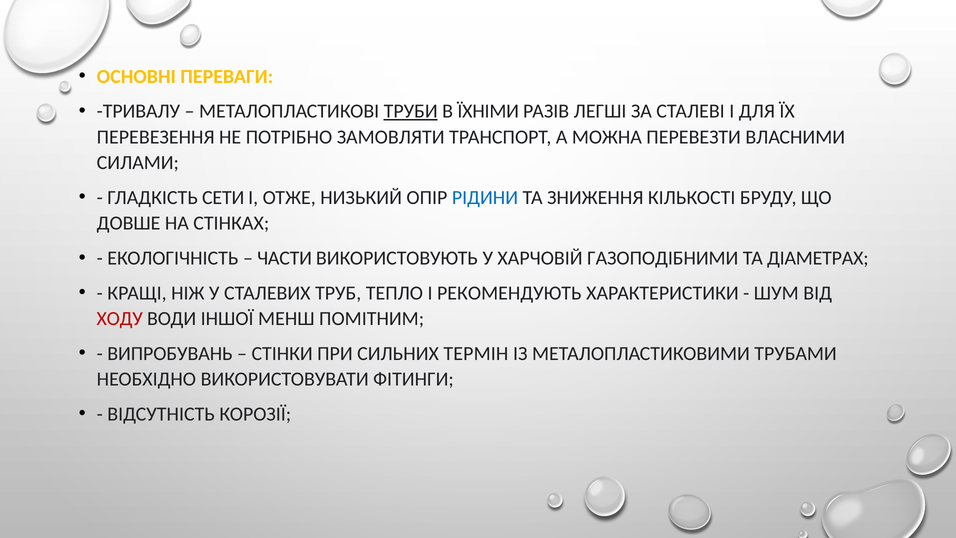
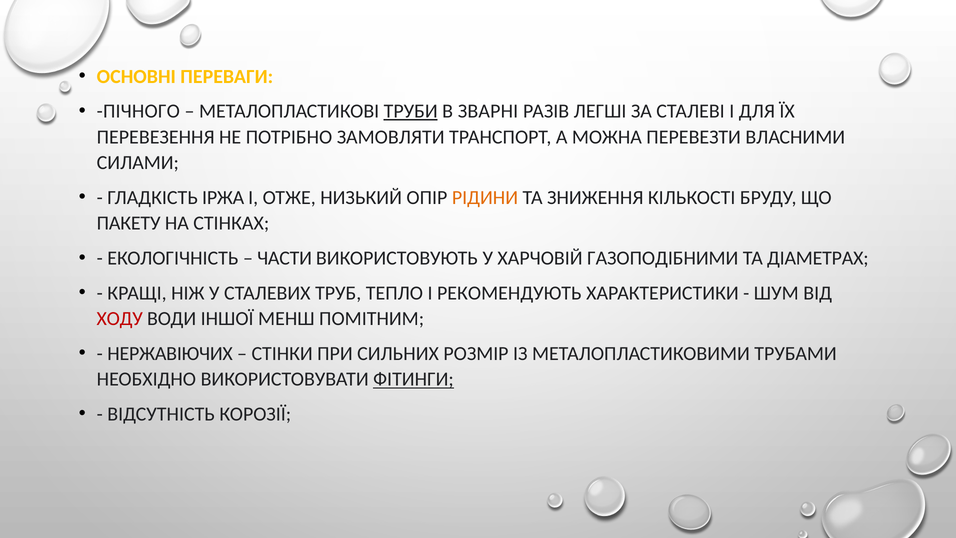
ТРИВАЛУ: ТРИВАЛУ -> ПІЧНОГО
ЇХНІМИ: ЇХНІМИ -> ЗВАРНІ
СЕТИ: СЕТИ -> ІРЖА
РІДИНИ colour: blue -> orange
ДОВШЕ: ДОВШЕ -> ПАКЕТУ
ВИПРОБУВАНЬ: ВИПРОБУВАНЬ -> НЕРЖАВІЮЧИХ
ТЕРМІН: ТЕРМІН -> РОЗМІР
ФІТИНГИ underline: none -> present
